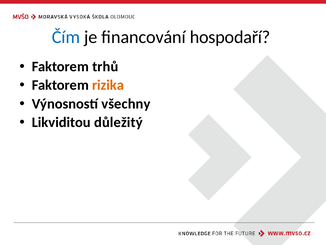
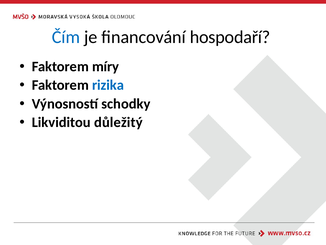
trhů: trhů -> míry
rizika colour: orange -> blue
všechny: všechny -> schodky
